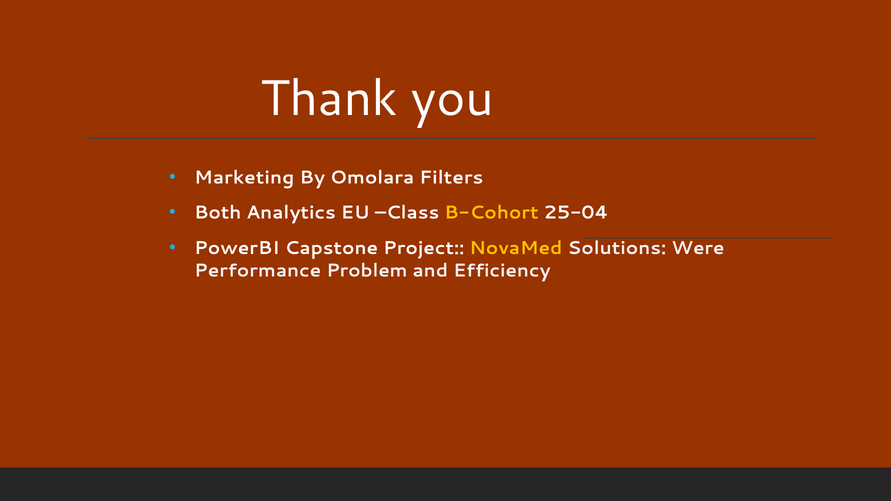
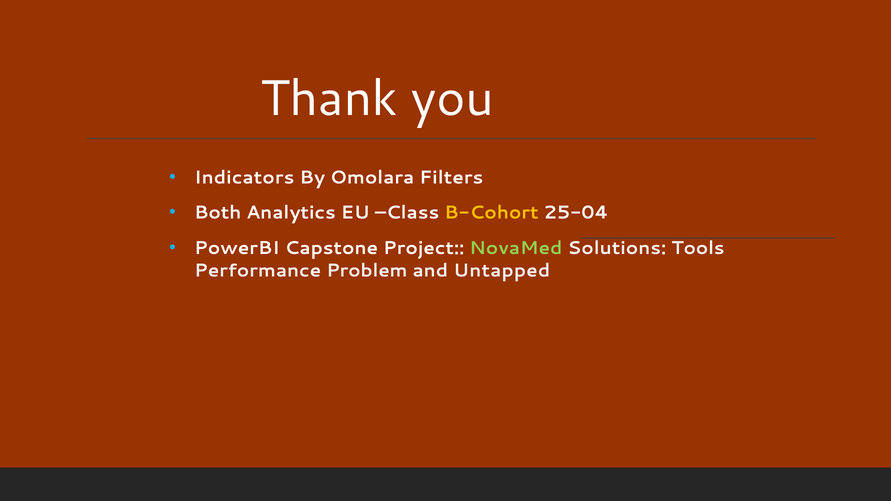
Marketing: Marketing -> Indicators
NovaMed colour: yellow -> light green
Were: Were -> Tools
Efficiency: Efficiency -> Untapped
